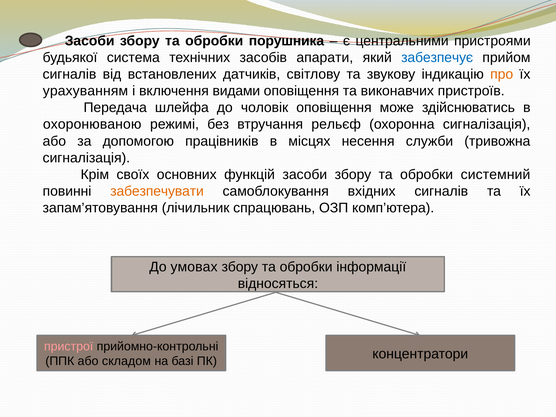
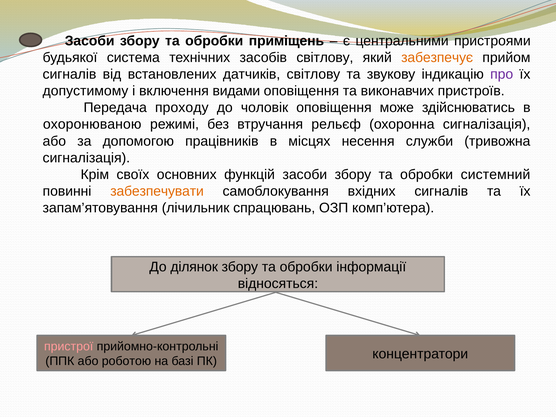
порушника: порушника -> приміщень
засобів апарати: апарати -> світлову
забезпечує colour: blue -> orange
про colour: orange -> purple
урахуванням: урахуванням -> допустимому
шлейфа: шлейфа -> проходу
умовах: умовах -> ділянок
складом: складом -> роботою
